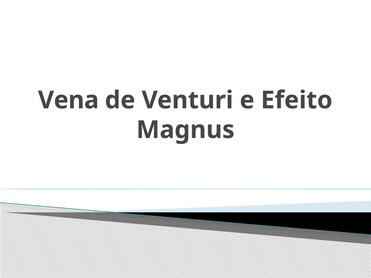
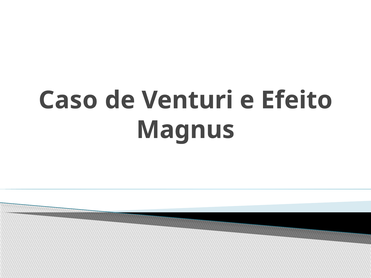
Vena: Vena -> Caso
